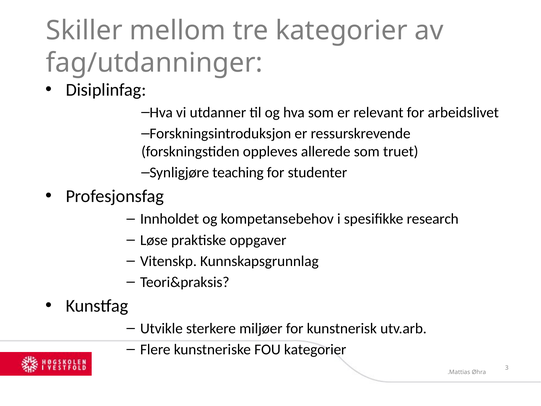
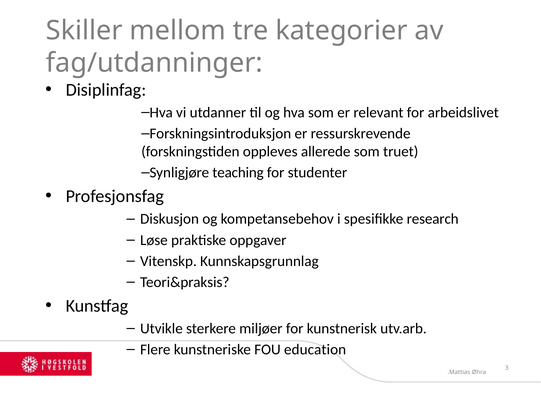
Innholdet: Innholdet -> Diskusjon
FOU kategorier: kategorier -> education
